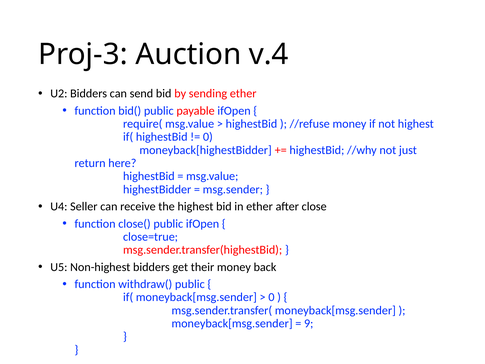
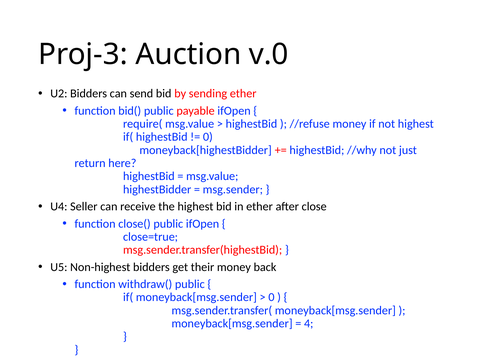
v.4: v.4 -> v.0
9: 9 -> 4
